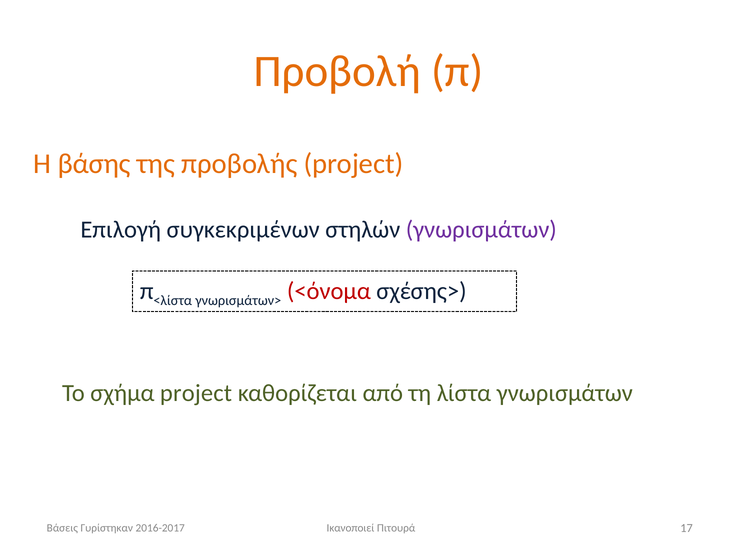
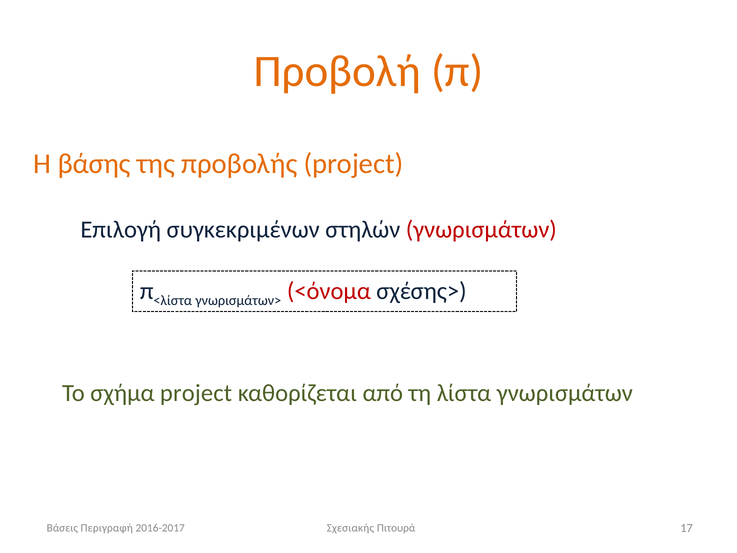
γνωρισμάτων at (481, 230) colour: purple -> red
Γυρίστηκαν: Γυρίστηκαν -> Περιγραφή
Ικανοποιεί: Ικανοποιεί -> Σχεσιακής
